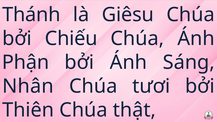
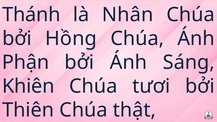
Giêsu: Giêsu -> Nhân
Chiếu: Chiếu -> Hồng
Nhân: Nhân -> Khiên
